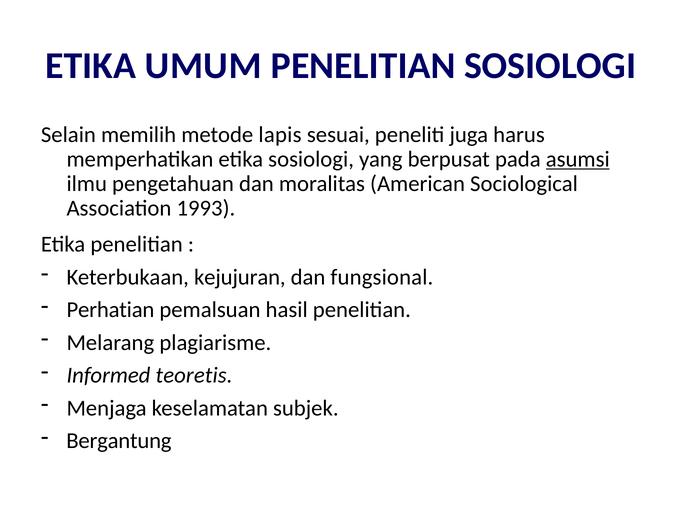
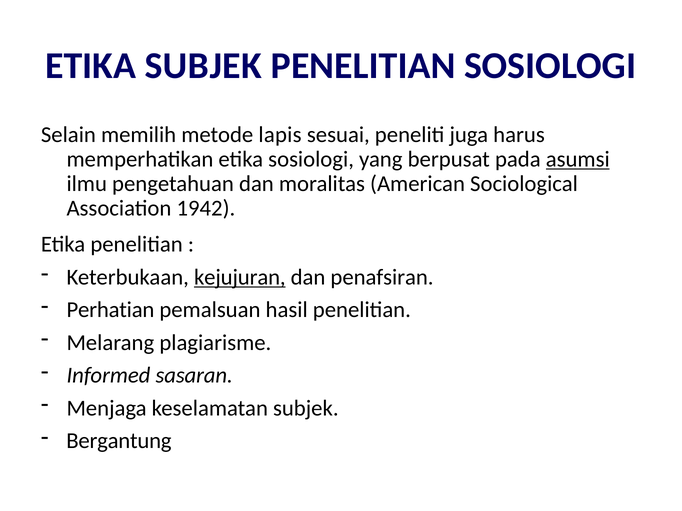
ETIKA UMUM: UMUM -> SUBJEK
1993: 1993 -> 1942
kejujuran underline: none -> present
fungsional: fungsional -> penafsiran
teoretis: teoretis -> sasaran
